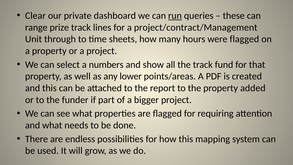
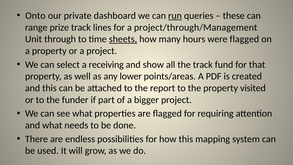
Clear: Clear -> Onto
project/contract/Management: project/contract/Management -> project/through/Management
sheets underline: none -> present
numbers: numbers -> receiving
added: added -> visited
